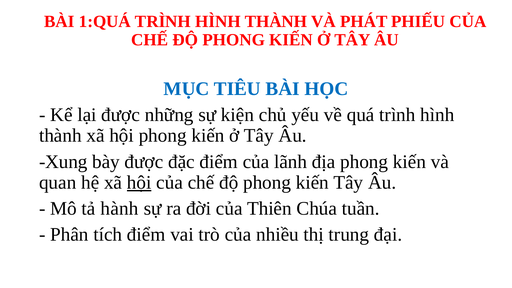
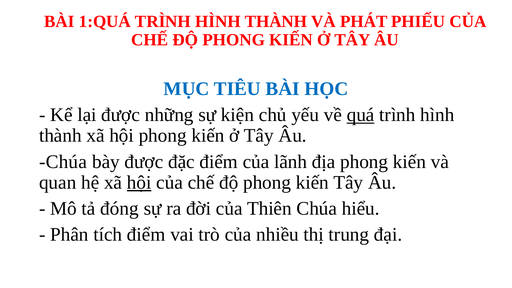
quá underline: none -> present
Xung at (63, 162): Xung -> Chúa
hành: hành -> đóng
tuần: tuần -> hiểu
